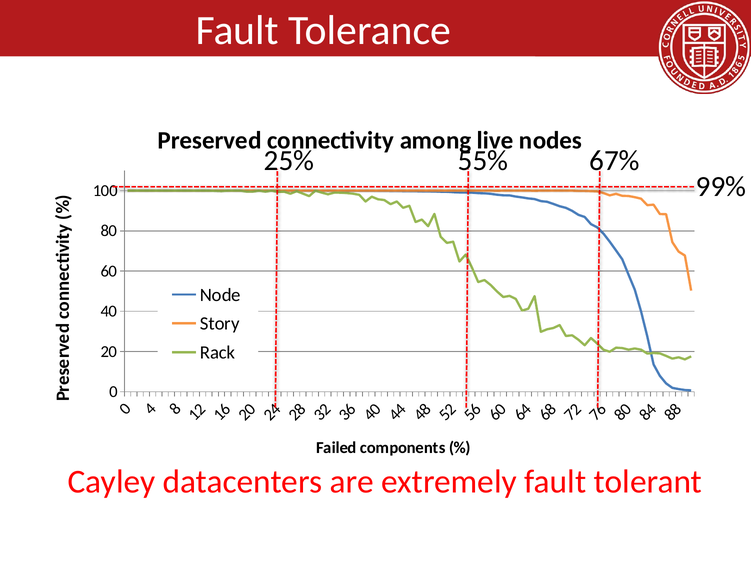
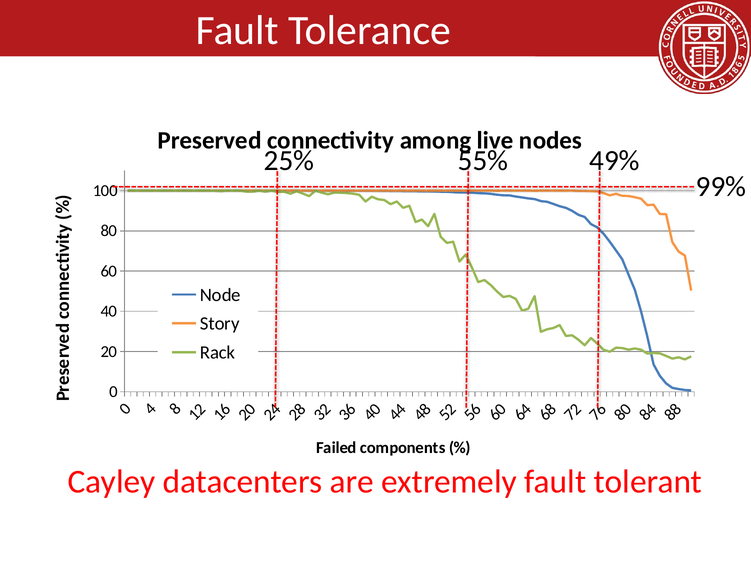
67%: 67% -> 49%
